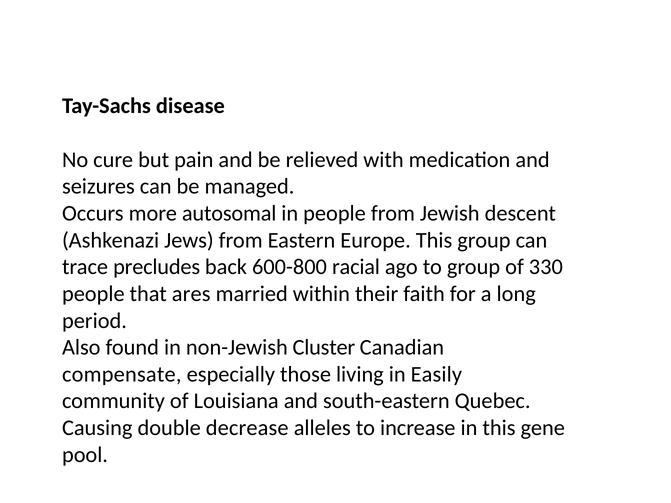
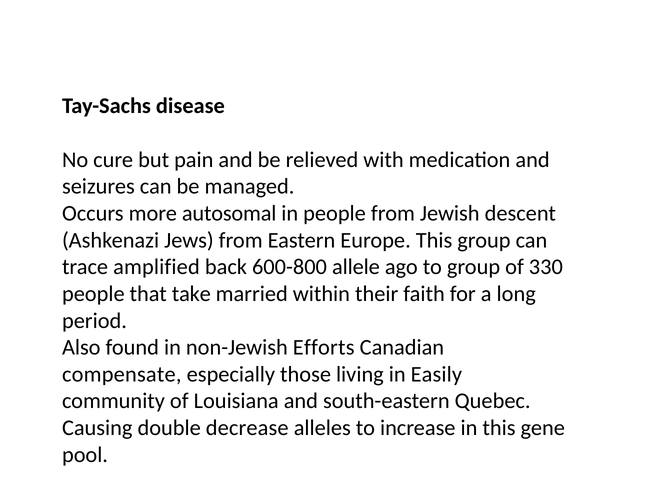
precludes: precludes -> amplified
racial: racial -> allele
ares: ares -> take
Cluster: Cluster -> Efforts
